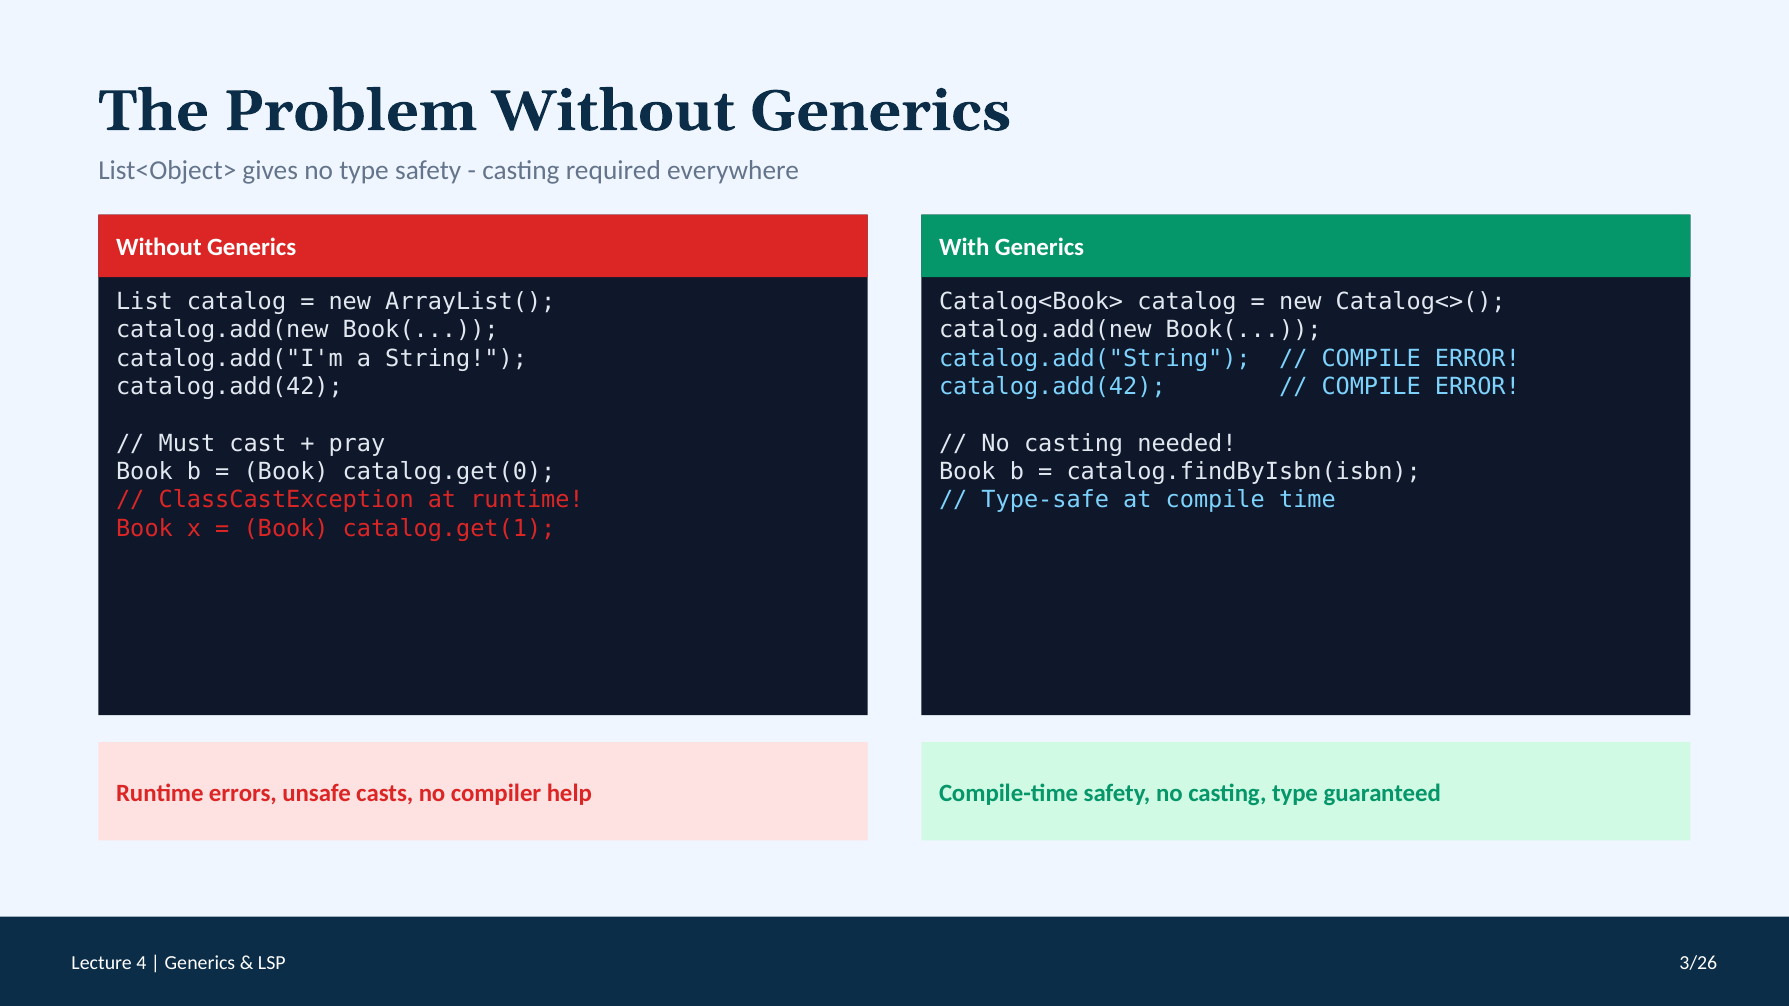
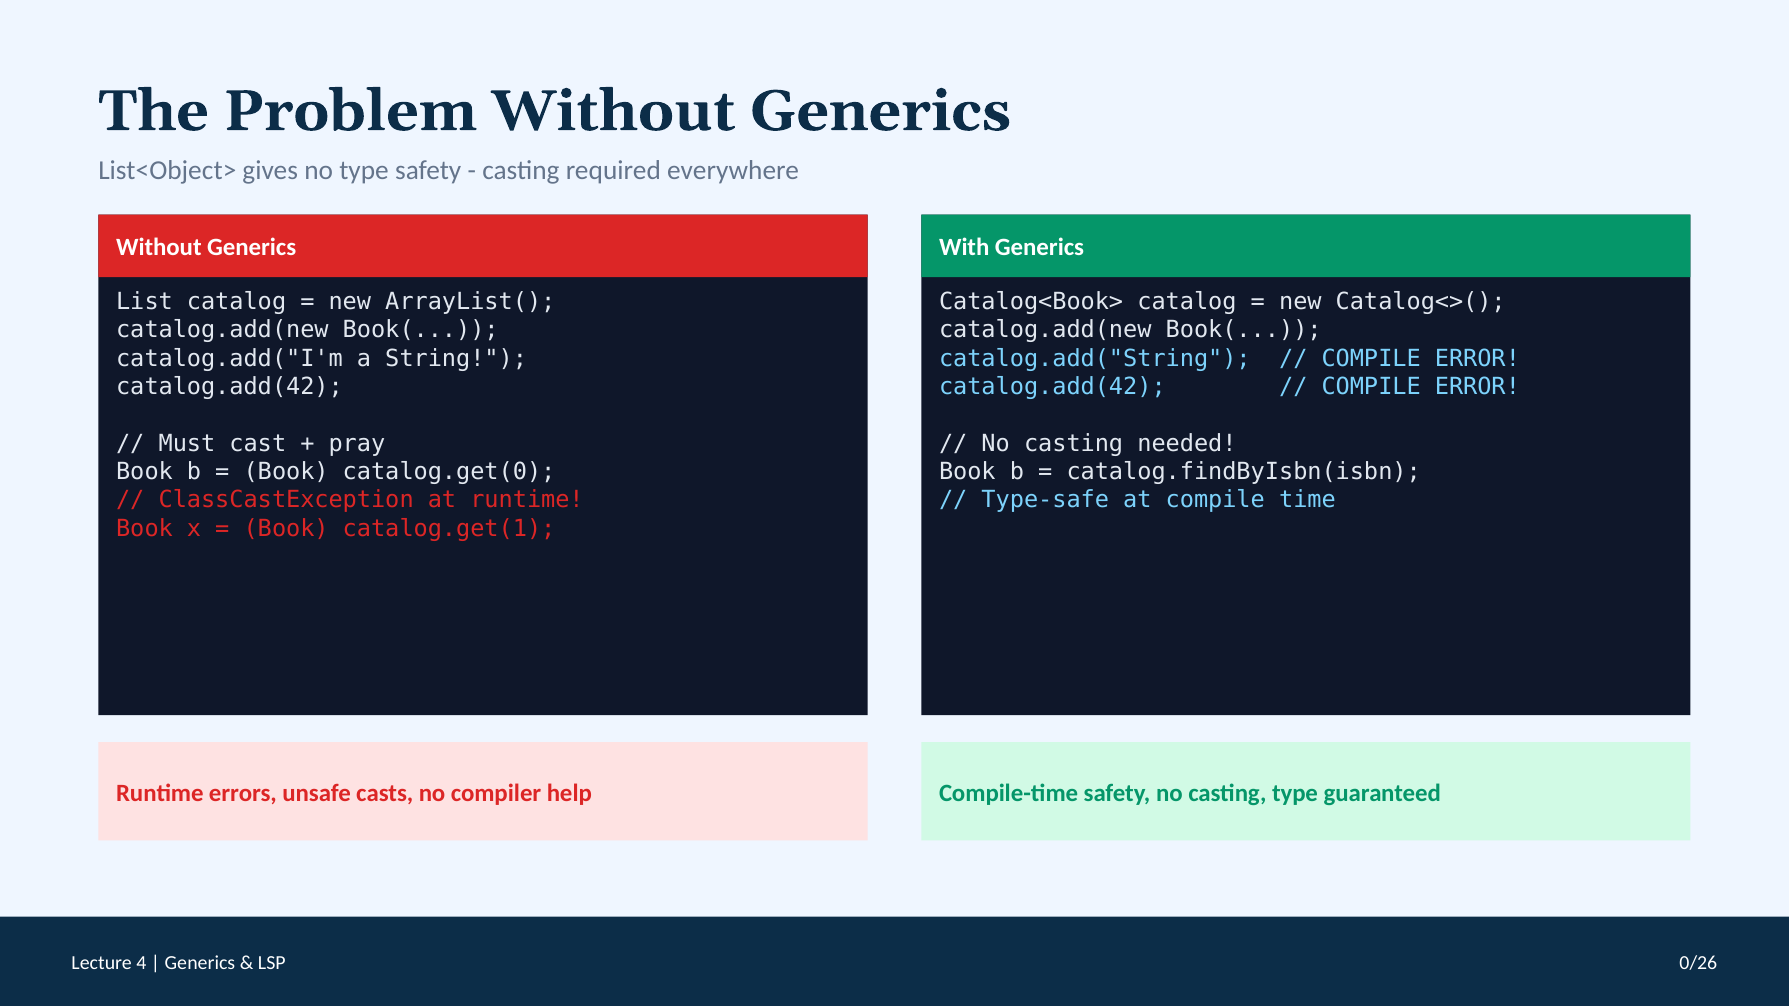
3/26: 3/26 -> 0/26
